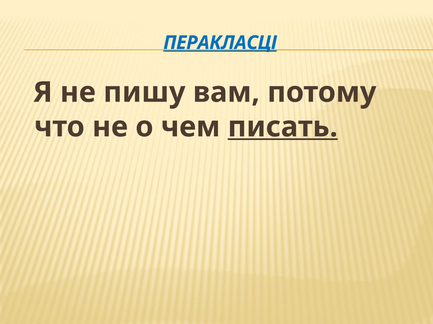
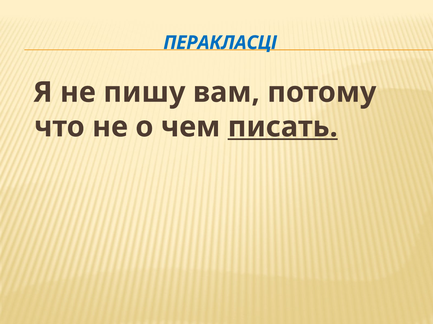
ПЕРАКЛАСЦІ underline: present -> none
